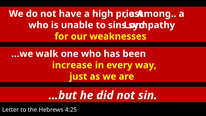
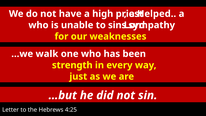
Among: Among -> Helped
increase: increase -> strength
